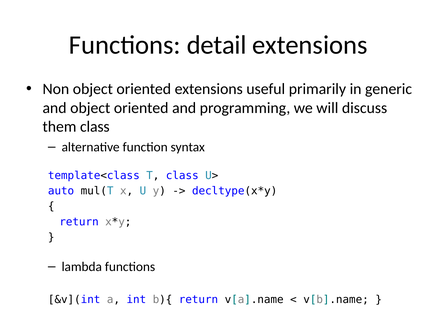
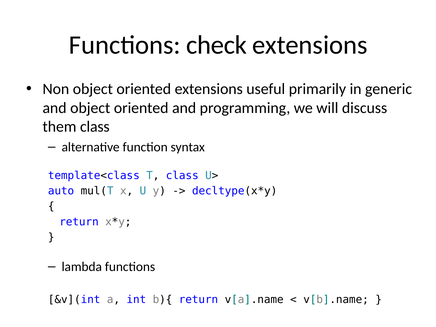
detail: detail -> check
